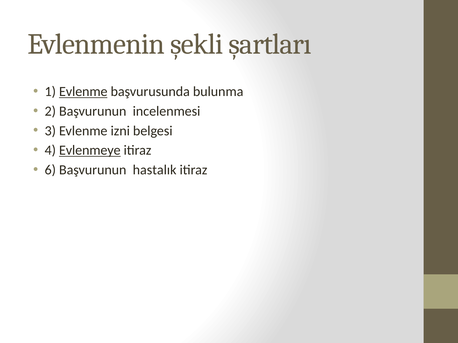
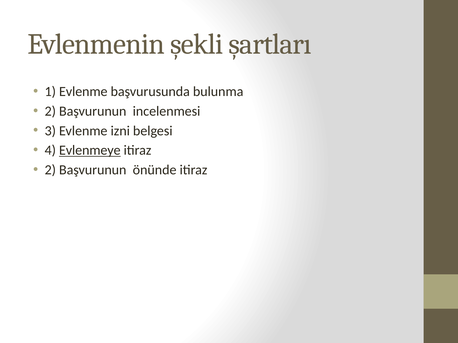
Evlenme at (83, 92) underline: present -> none
6 at (50, 170): 6 -> 2
hastalık: hastalık -> önünde
